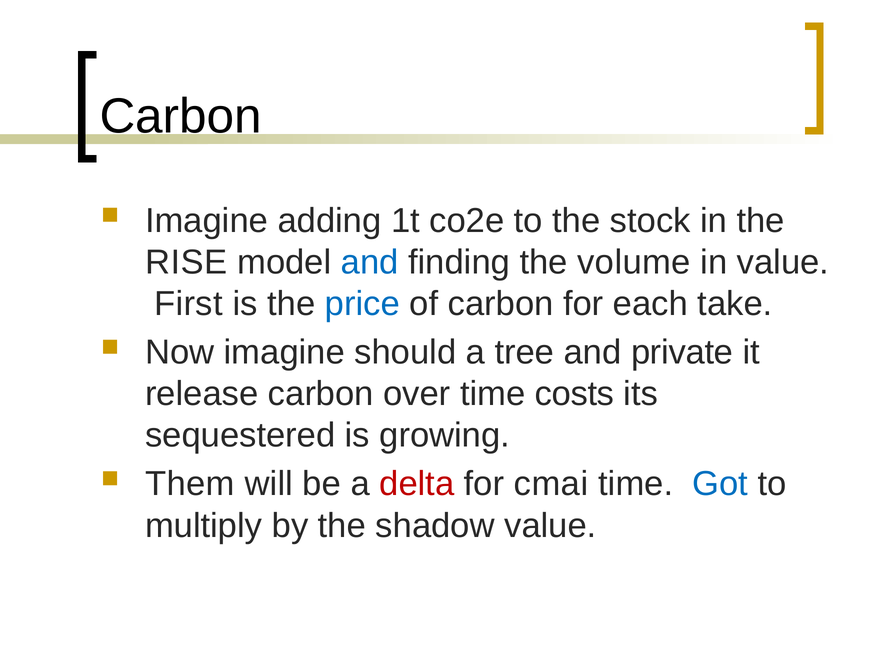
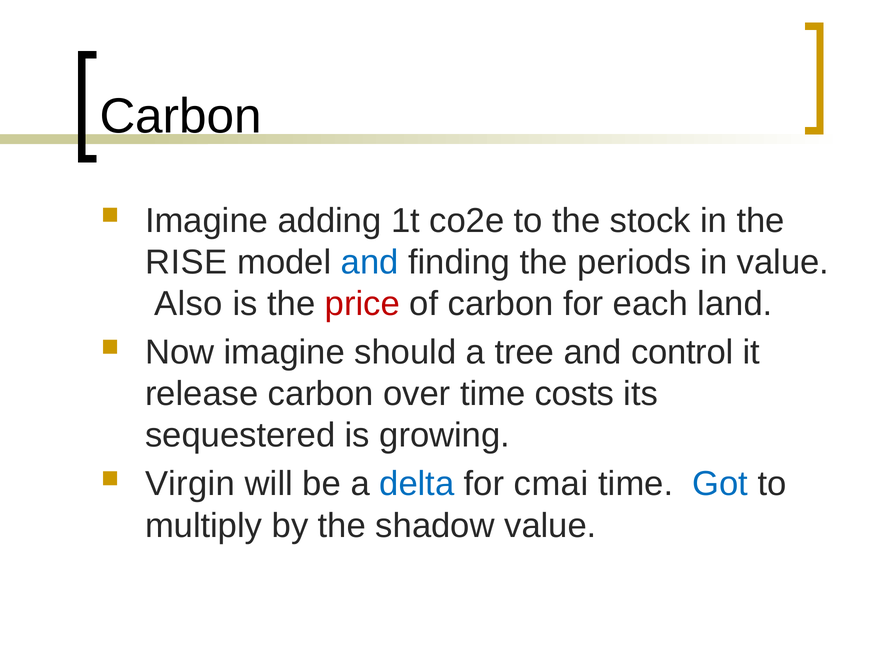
volume: volume -> periods
First: First -> Also
price colour: blue -> red
take: take -> land
private: private -> control
Them: Them -> Virgin
delta colour: red -> blue
